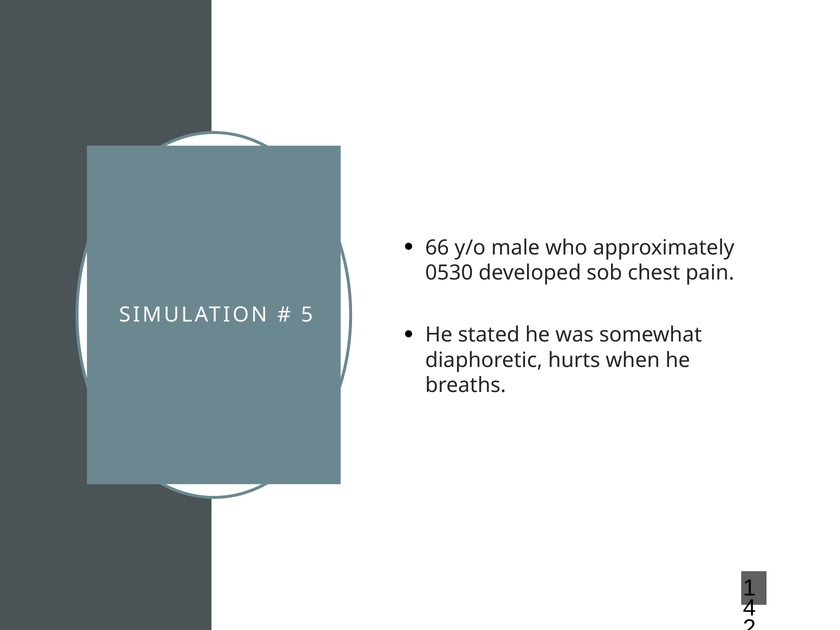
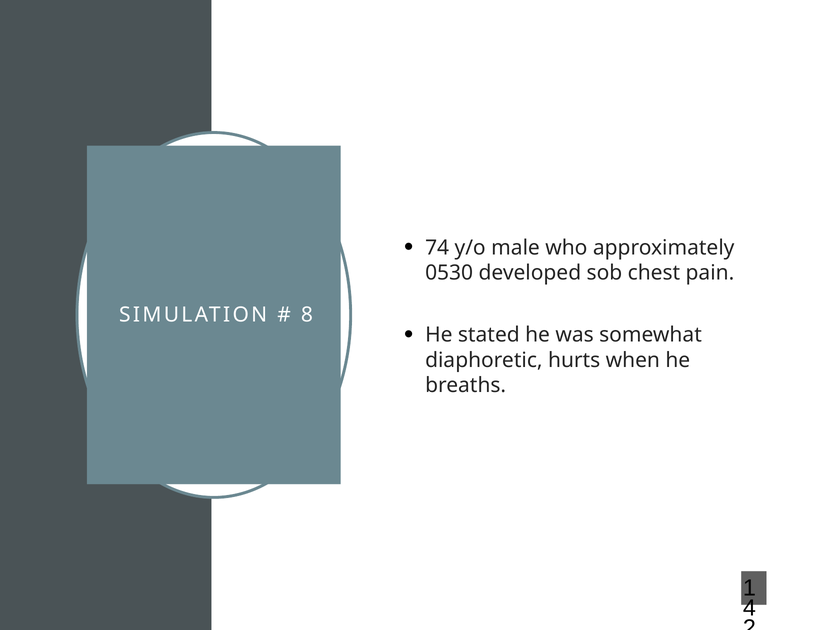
66: 66 -> 74
5: 5 -> 8
